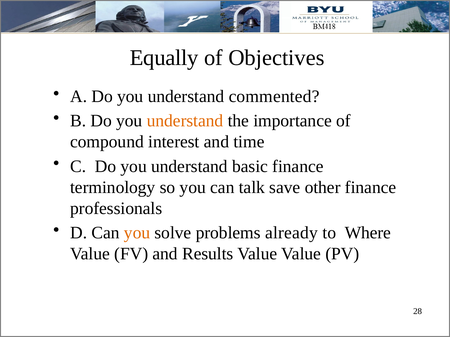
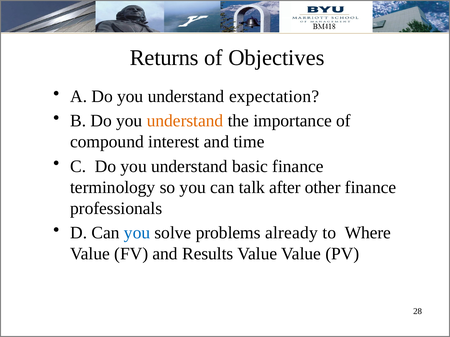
Equally: Equally -> Returns
commented: commented -> expectation
save: save -> after
you at (137, 233) colour: orange -> blue
